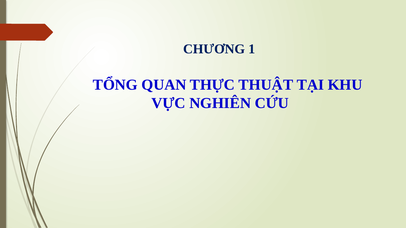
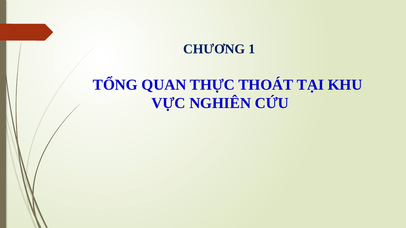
THUẬT: THUẬT -> THOÁT
